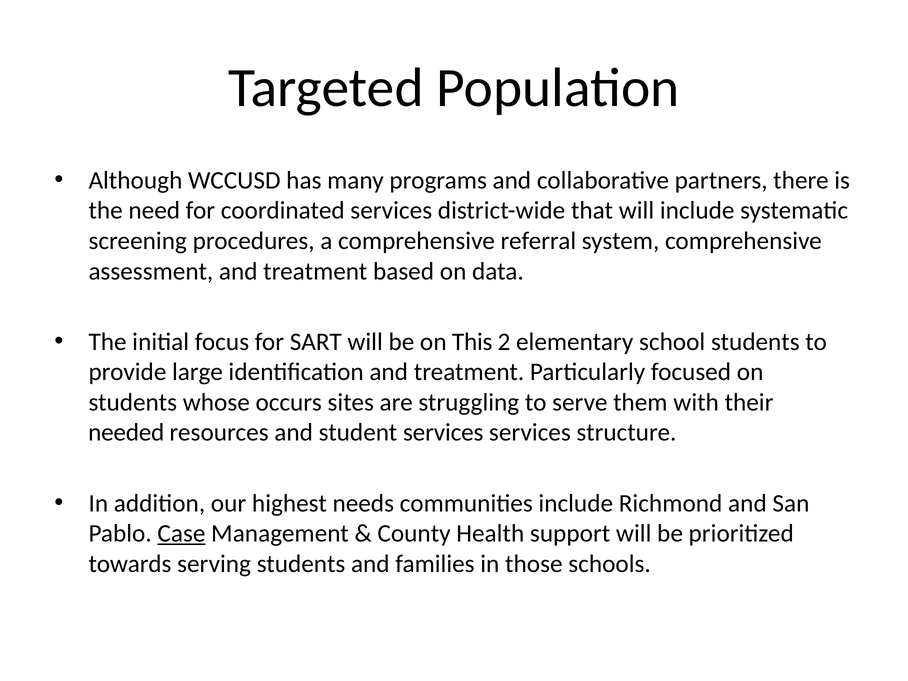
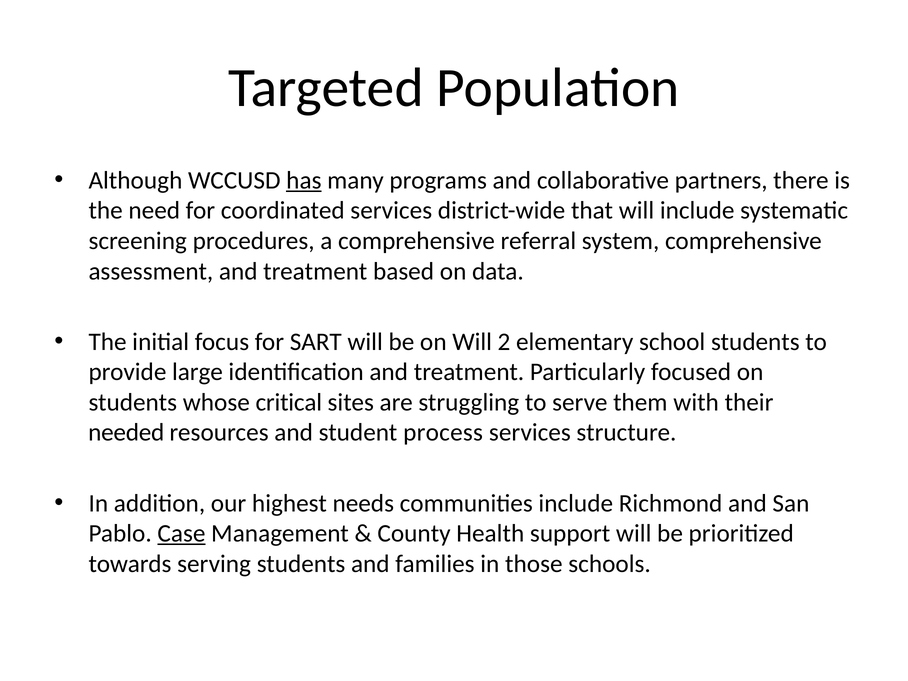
has underline: none -> present
on This: This -> Will
occurs: occurs -> critical
student services: services -> process
